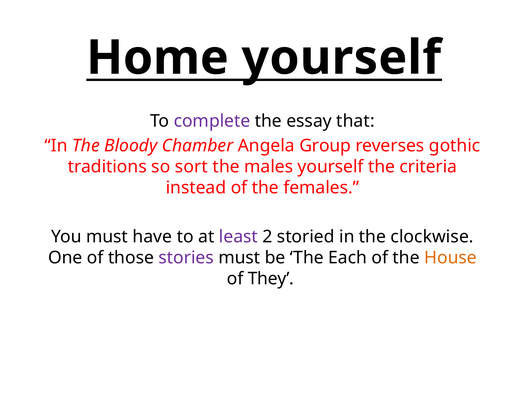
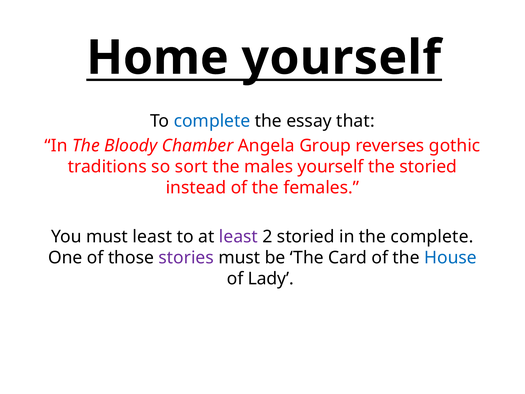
complete at (212, 121) colour: purple -> blue
the criteria: criteria -> storied
must have: have -> least
the clockwise: clockwise -> complete
Each: Each -> Card
House colour: orange -> blue
They: They -> Lady
